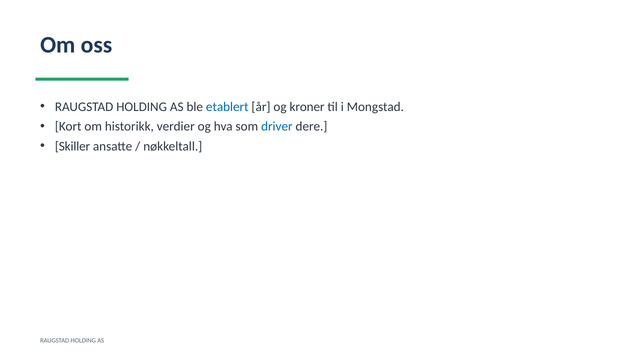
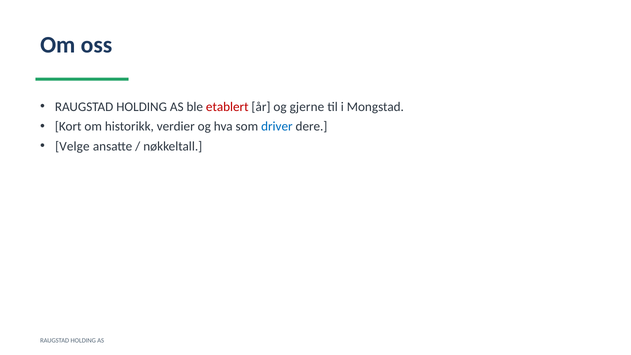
etablert colour: blue -> red
kroner: kroner -> gjerne
Skiller: Skiller -> Velge
